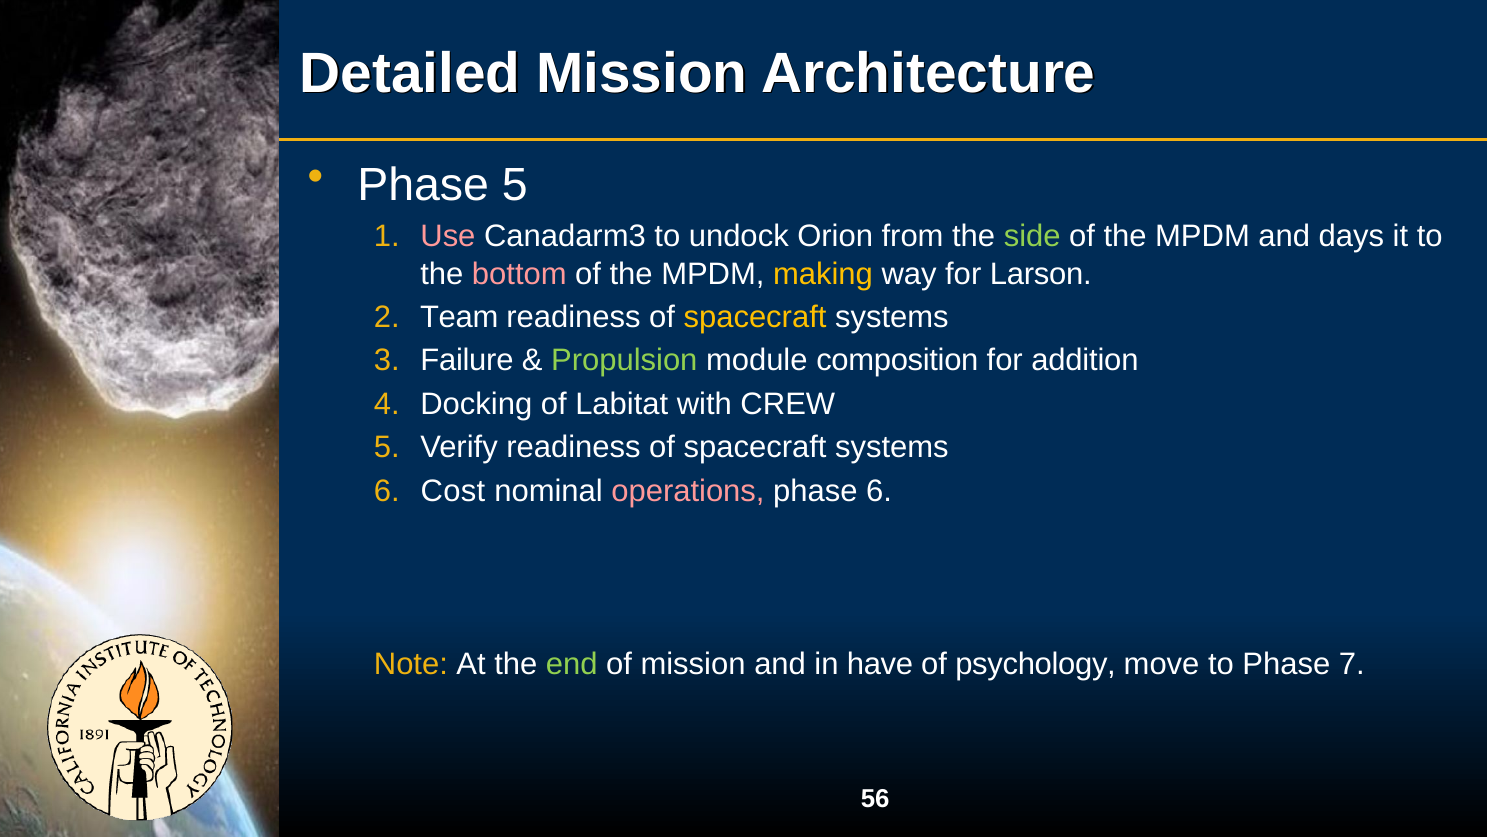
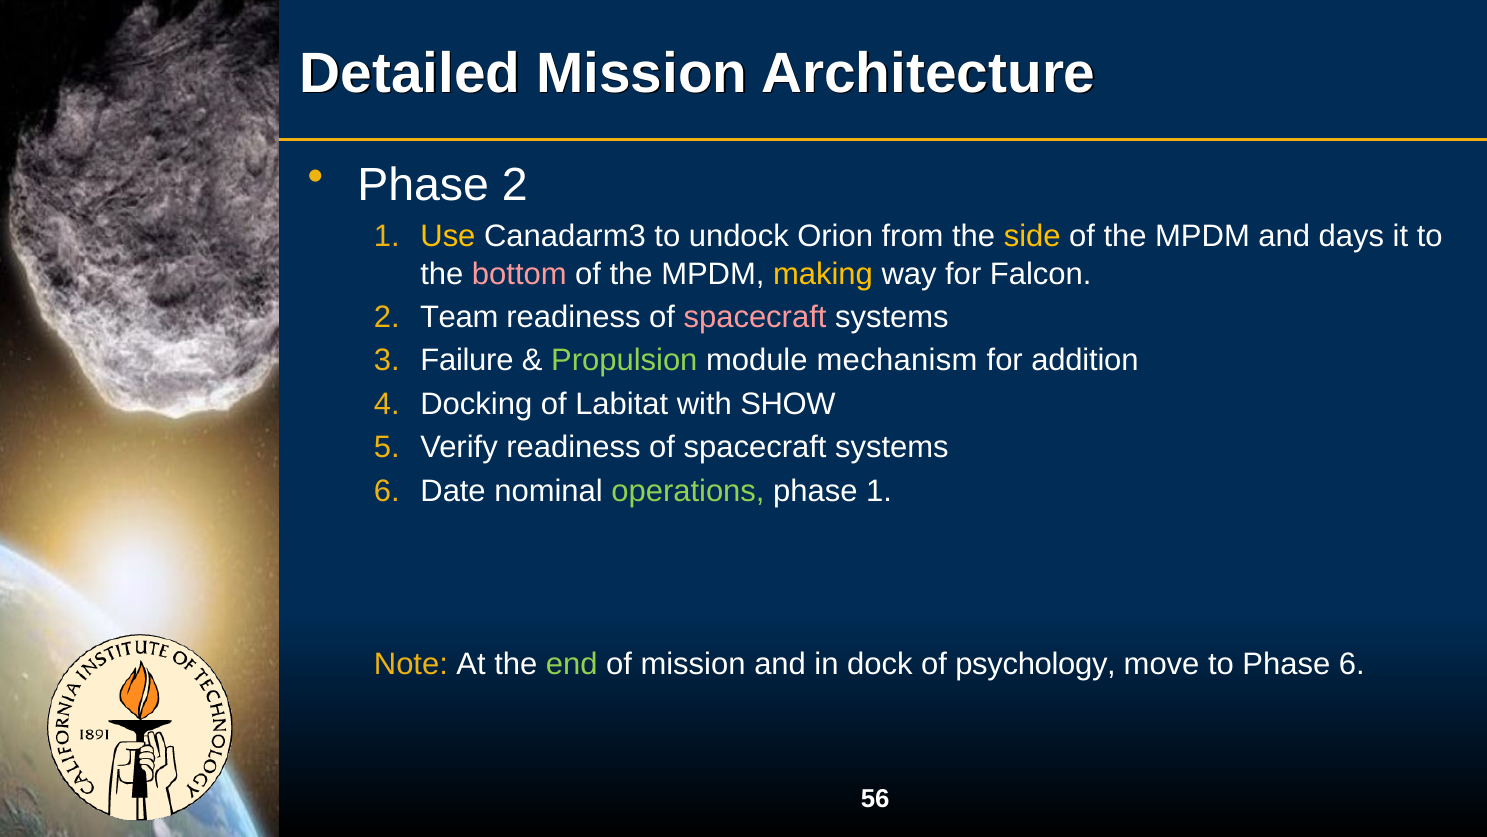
Phase 5: 5 -> 2
Use colour: pink -> yellow
side colour: light green -> yellow
Larson: Larson -> Falcon
spacecraft at (755, 317) colour: yellow -> pink
composition: composition -> mechanism
CREW: CREW -> SHOW
Cost: Cost -> Date
operations colour: pink -> light green
phase 6: 6 -> 1
have: have -> dock
Phase 7: 7 -> 6
